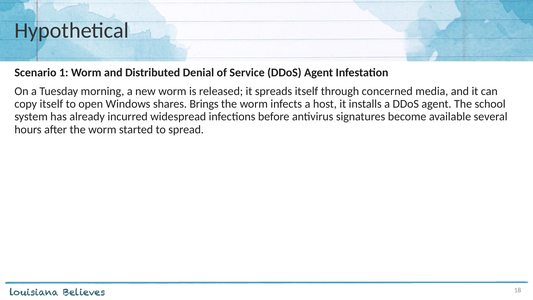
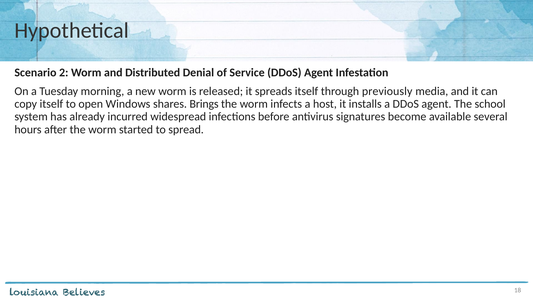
1: 1 -> 2
concerned: concerned -> previously
